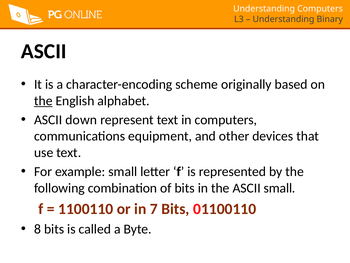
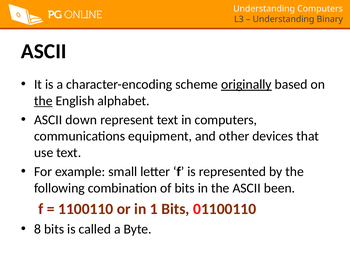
originally underline: none -> present
ASCII small: small -> been
7: 7 -> 1
